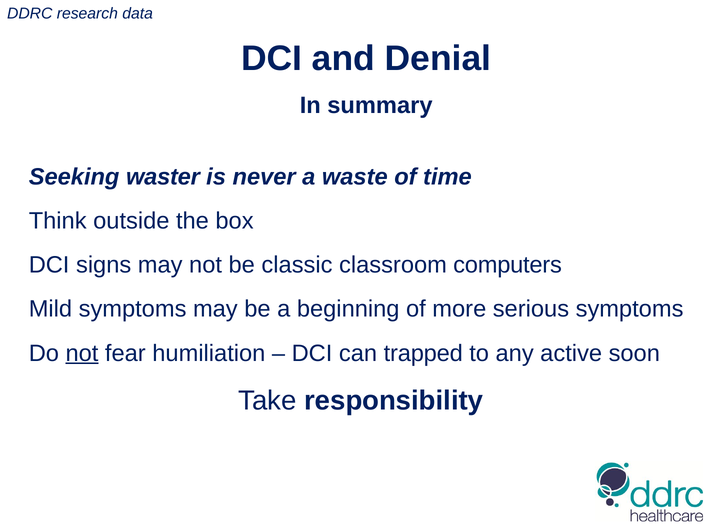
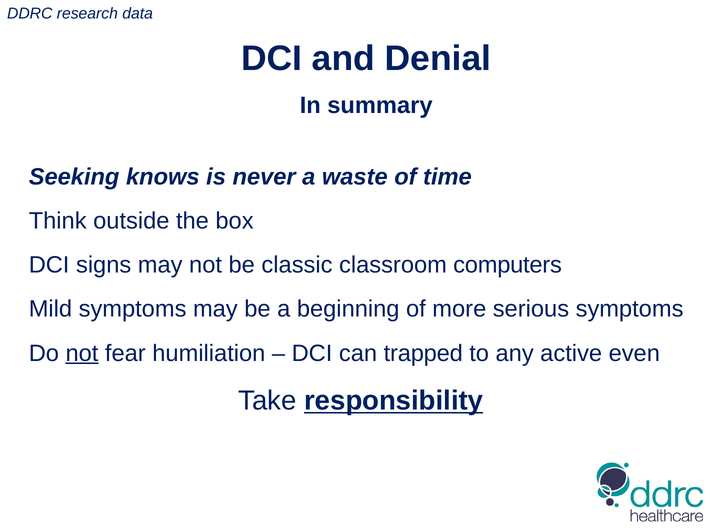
waster: waster -> knows
soon: soon -> even
responsibility underline: none -> present
